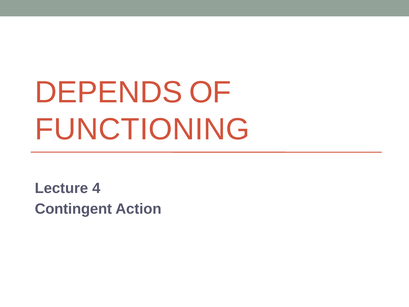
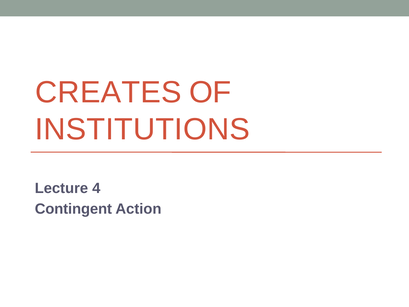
DEPENDS: DEPENDS -> CREATES
FUNCTIONING: FUNCTIONING -> INSTITUTIONS
